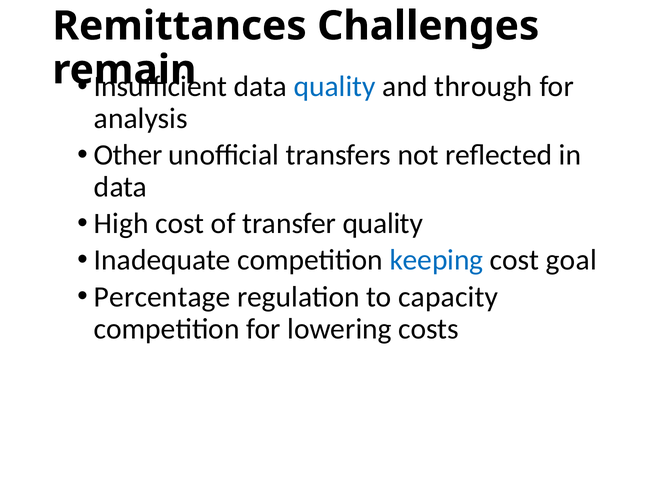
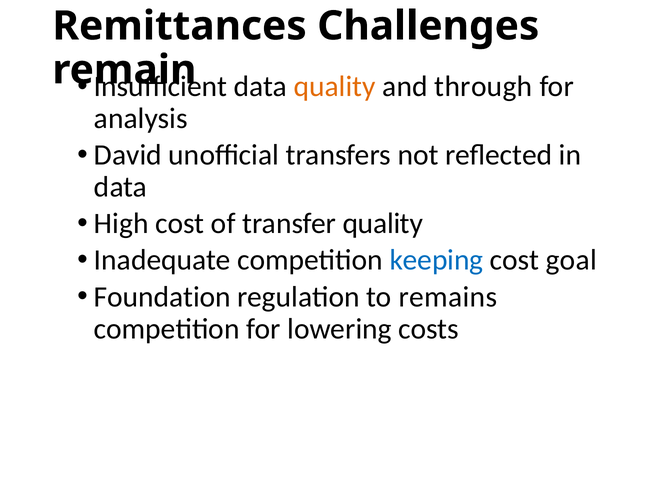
quality at (335, 87) colour: blue -> orange
Other: Other -> David
Percentage: Percentage -> Foundation
capacity: capacity -> remains
